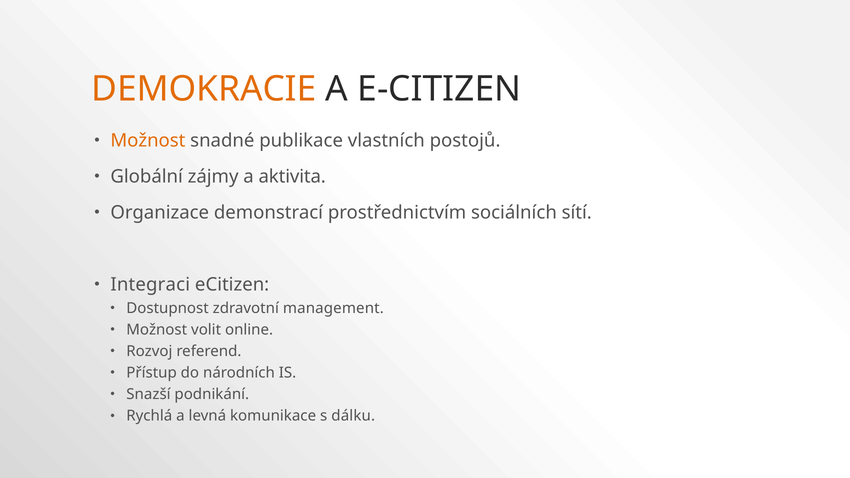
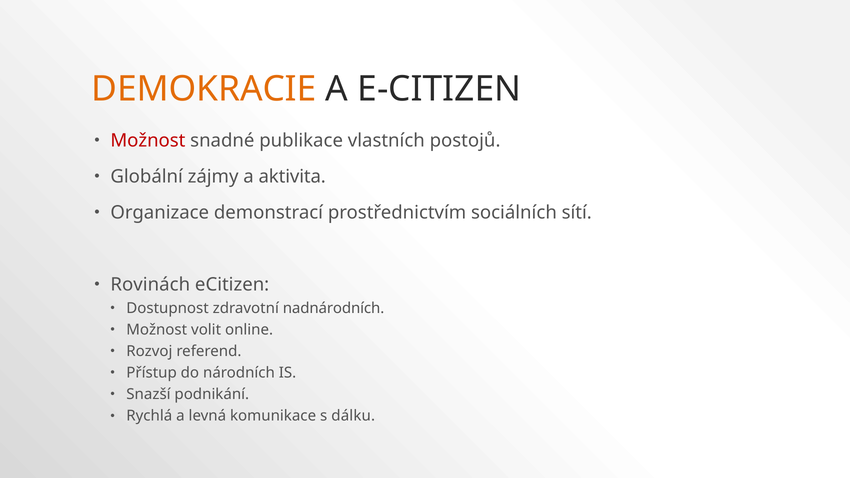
Možnost at (148, 141) colour: orange -> red
Integraci: Integraci -> Rovinách
management: management -> nadnárodních
